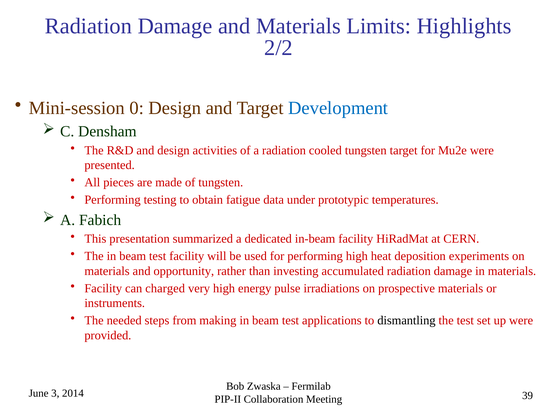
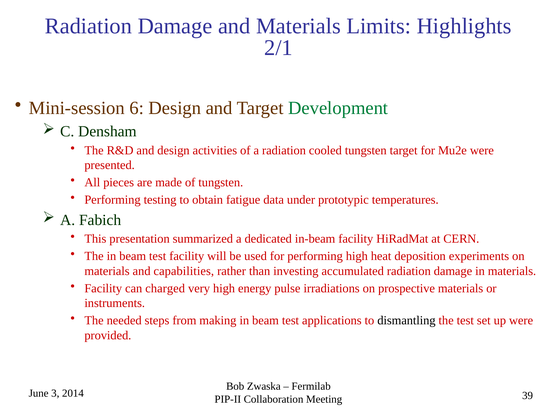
2/2: 2/2 -> 2/1
0: 0 -> 6
Development colour: blue -> green
opportunity: opportunity -> capabilities
